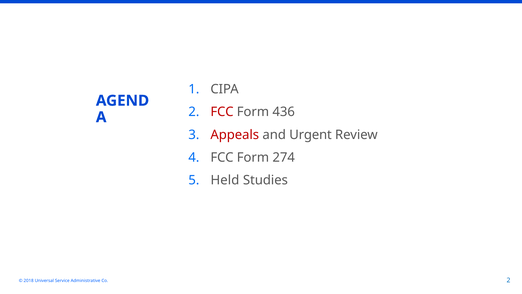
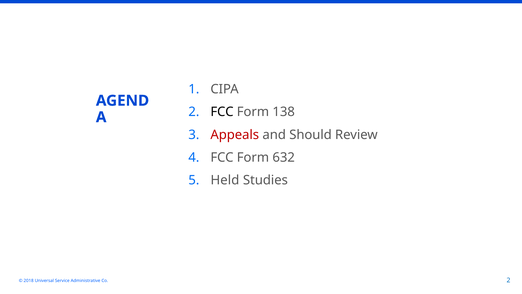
FCC at (222, 112) colour: red -> black
436: 436 -> 138
Urgent: Urgent -> Should
274: 274 -> 632
